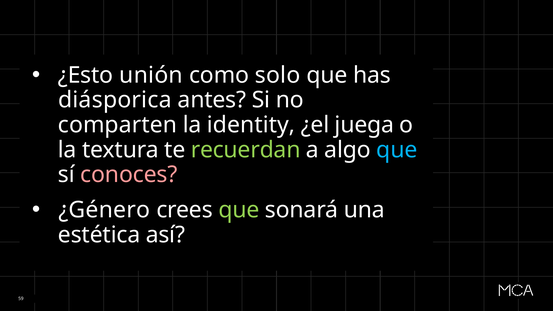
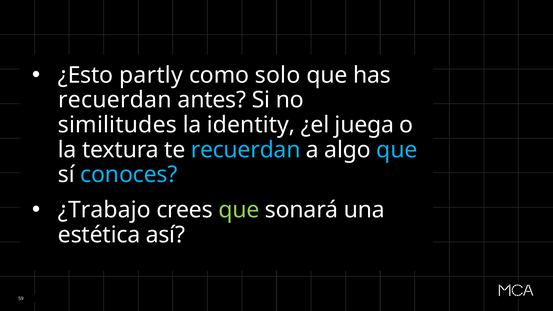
unión: unión -> partly
diásporica at (115, 100): diásporica -> recuerdan
comparten: comparten -> similitudes
recuerdan at (246, 150) colour: light green -> light blue
conoces colour: pink -> light blue
¿Género: ¿Género -> ¿Trabajo
